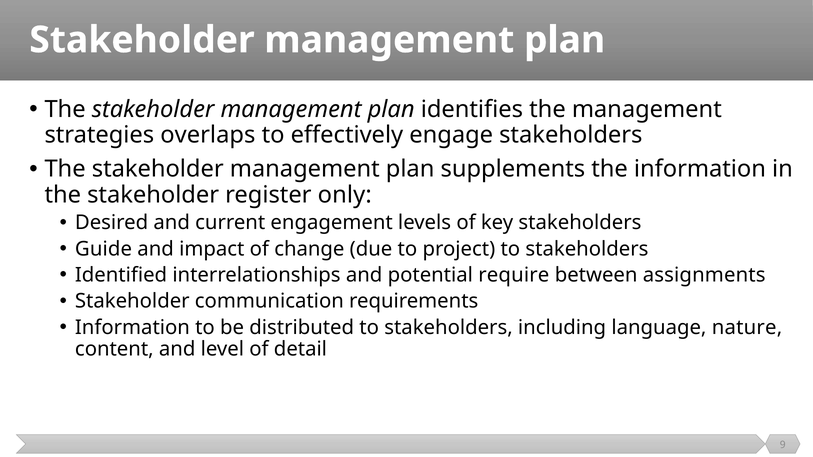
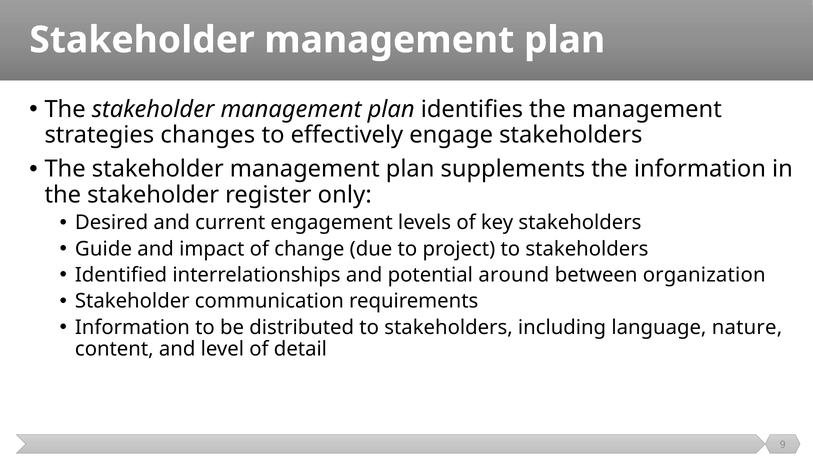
overlaps: overlaps -> changes
require: require -> around
assignments: assignments -> organization
